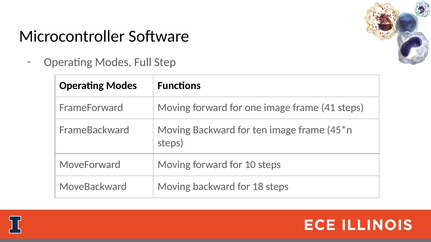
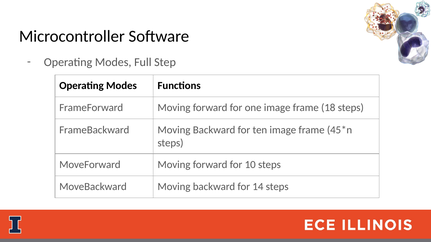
41: 41 -> 18
18: 18 -> 14
